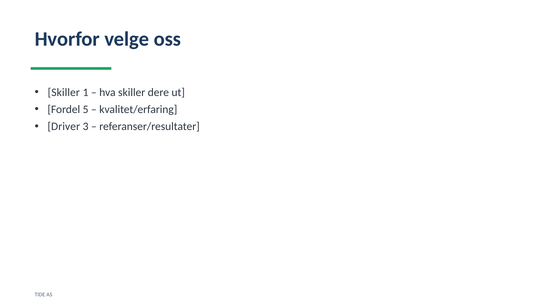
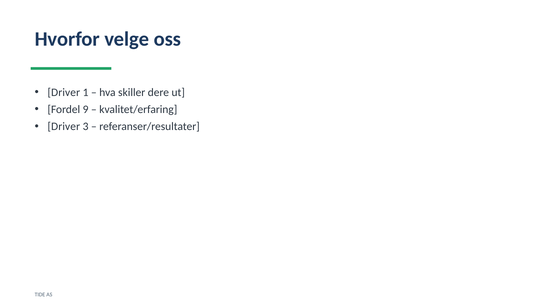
Skiller at (64, 92): Skiller -> Driver
5: 5 -> 9
